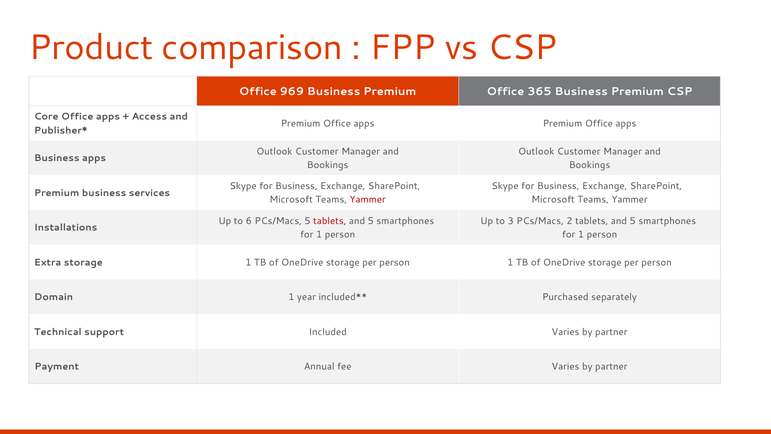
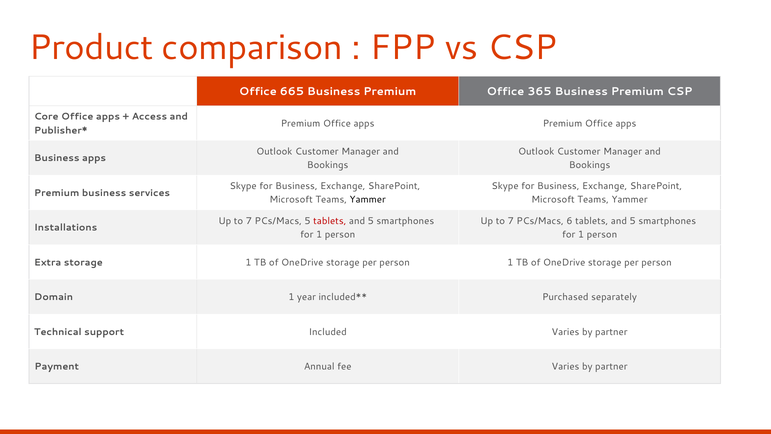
969: 969 -> 665
Yammer at (368, 200) colour: red -> black
6 at (249, 221): 6 -> 7
3 at (511, 221): 3 -> 7
2: 2 -> 6
